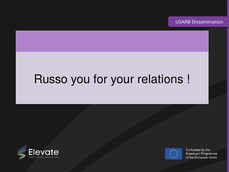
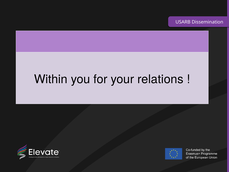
Russo: Russo -> Within
